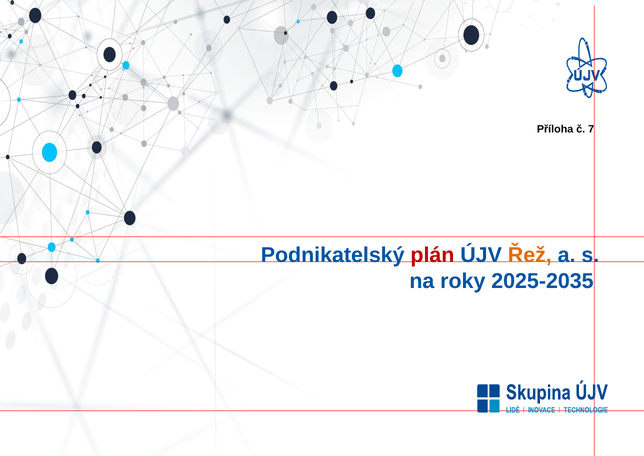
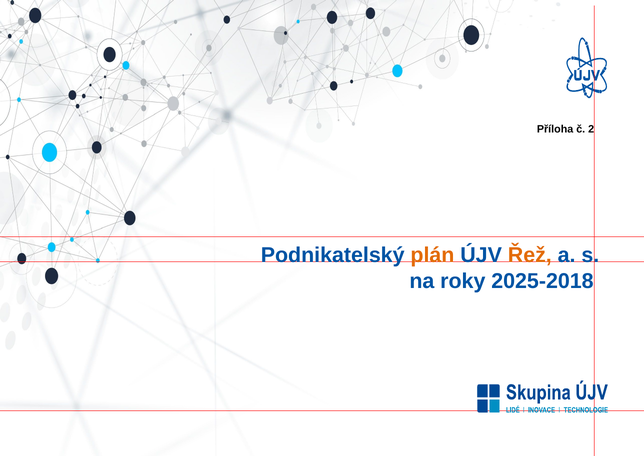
7: 7 -> 2
plán colour: red -> orange
2025-2035: 2025-2035 -> 2025-2018
